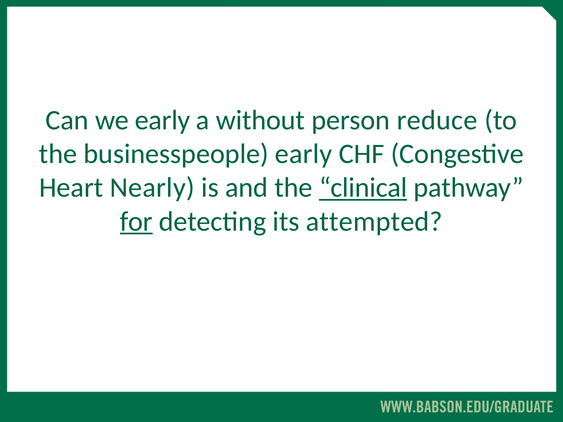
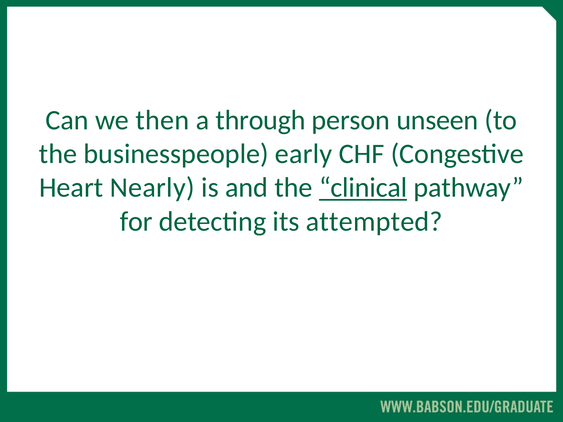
we early: early -> then
without: without -> through
reduce: reduce -> unseen
for underline: present -> none
